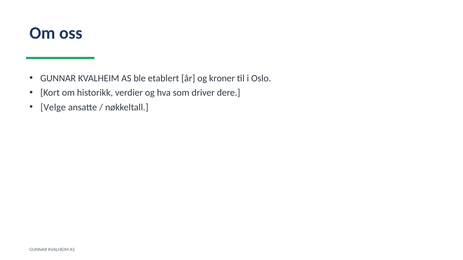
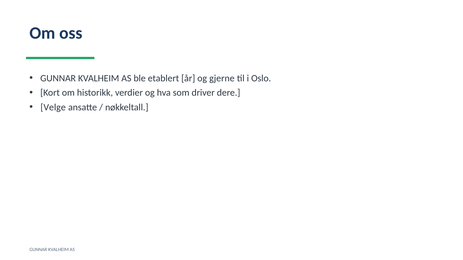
kroner: kroner -> gjerne
